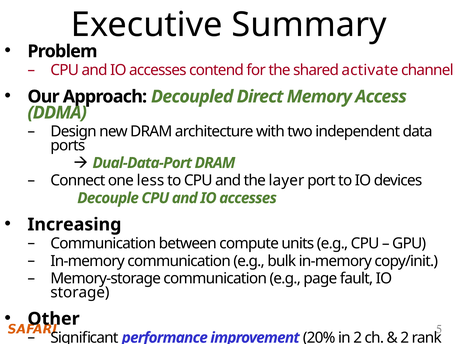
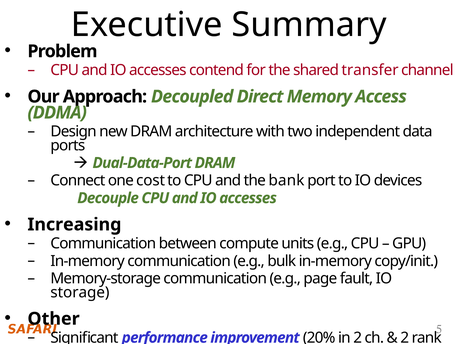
activate: activate -> transfer
less: less -> cost
layer: layer -> bank
